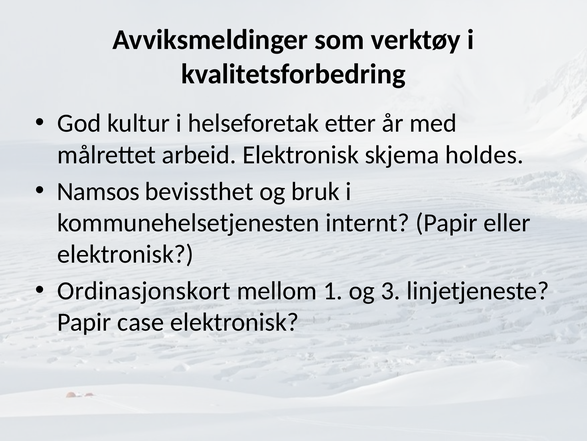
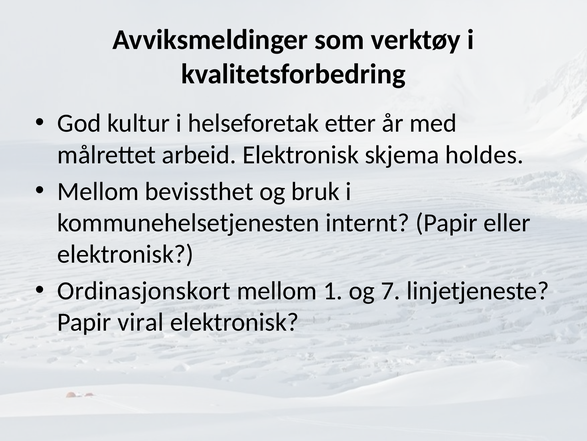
Namsos at (98, 191): Namsos -> Mellom
3: 3 -> 7
case: case -> viral
